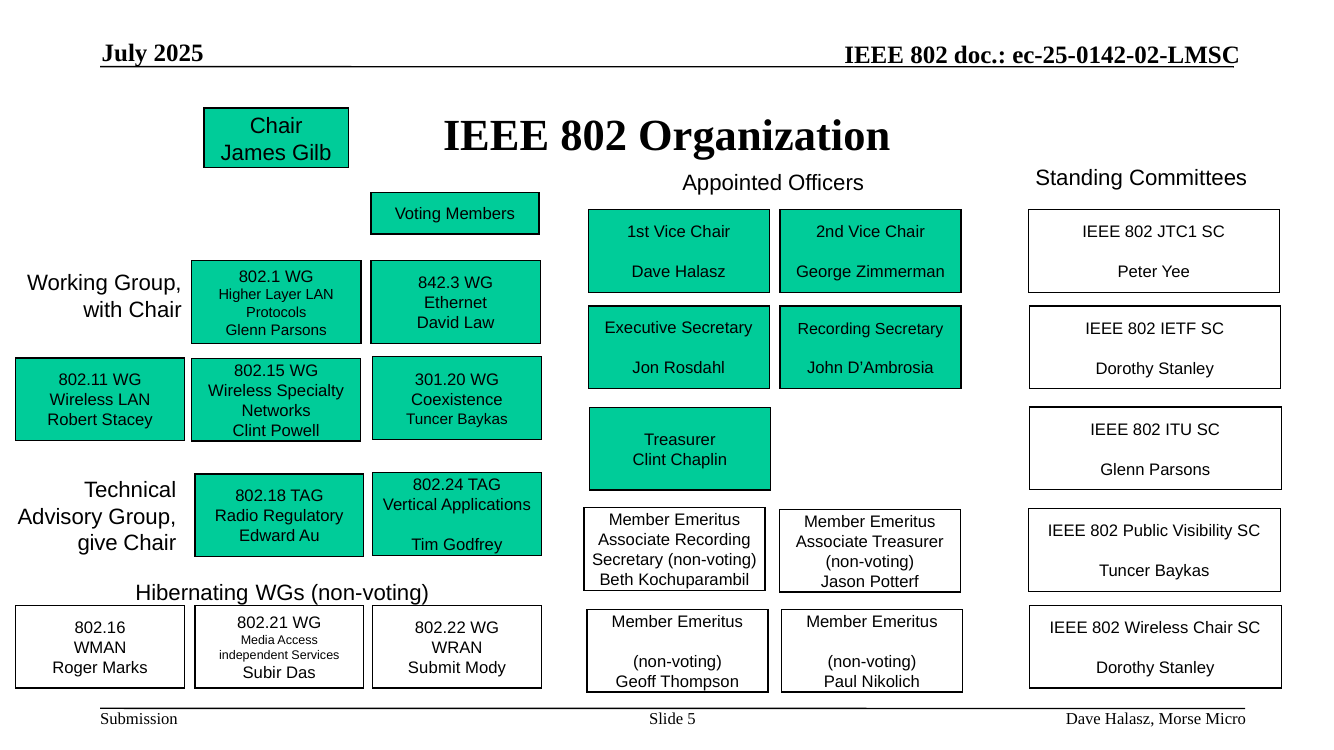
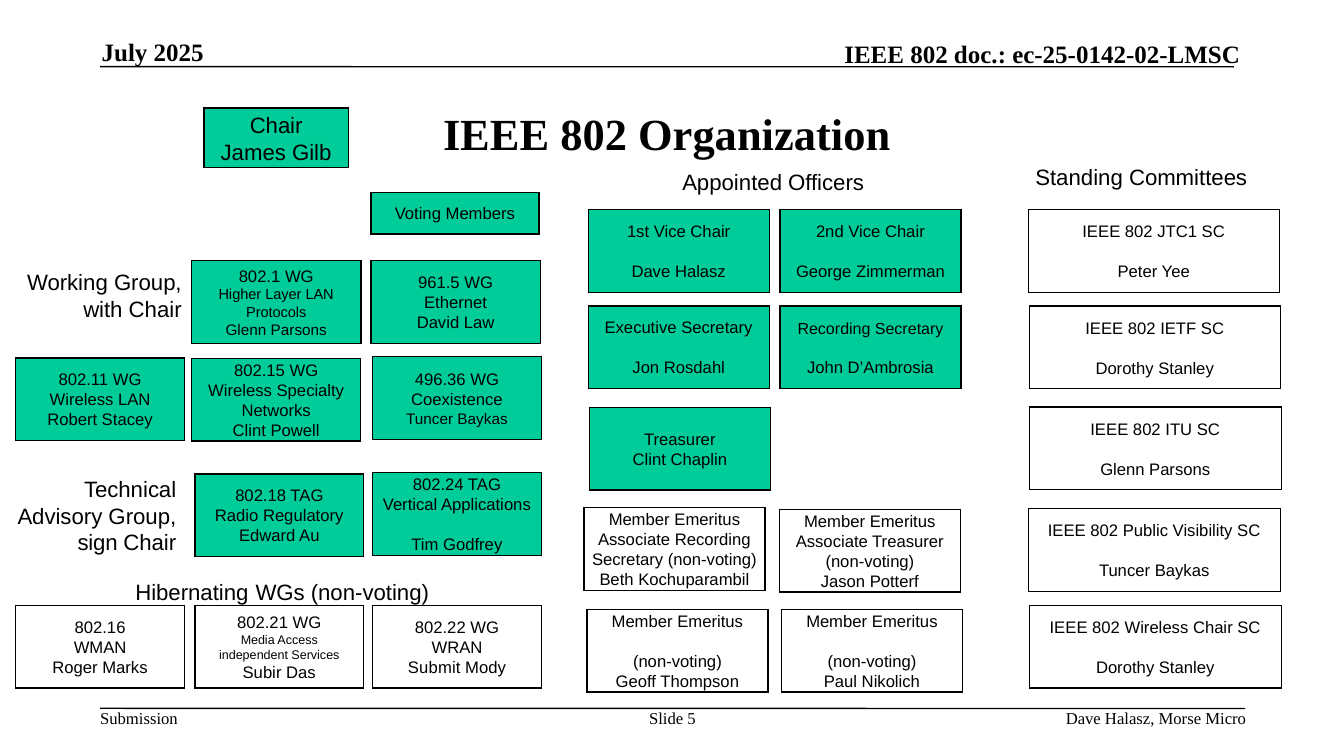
842.3: 842.3 -> 961.5
301.20: 301.20 -> 496.36
give: give -> sign
